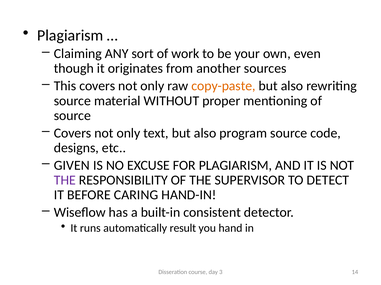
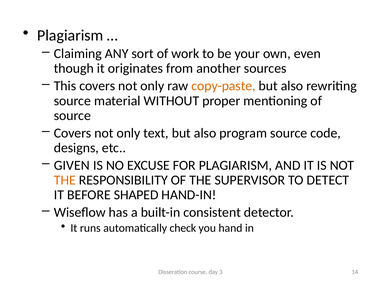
THE at (65, 181) colour: purple -> orange
CARING: CARING -> SHAPED
result: result -> check
